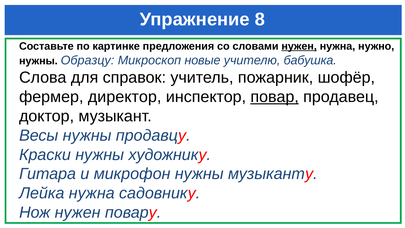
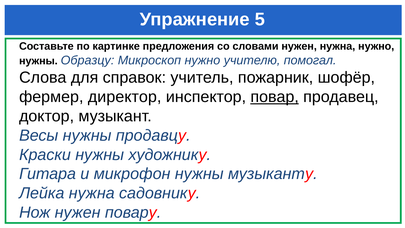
8: 8 -> 5
нужен at (299, 46) underline: present -> none
Микроскоп новые: новые -> нужно
бабушка: бабушка -> помогал
